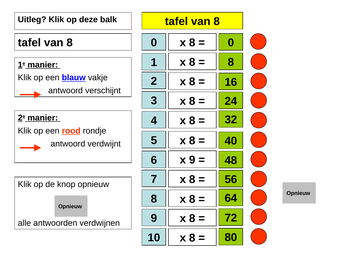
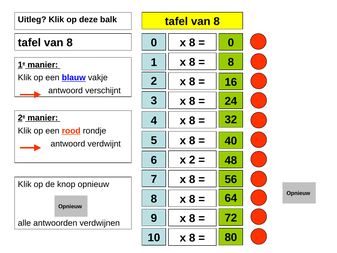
x 9: 9 -> 2
